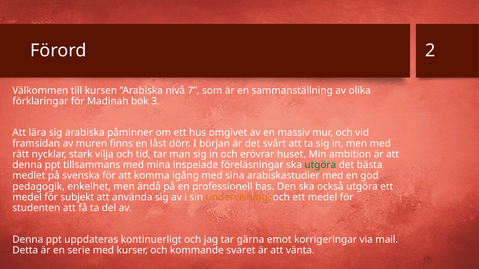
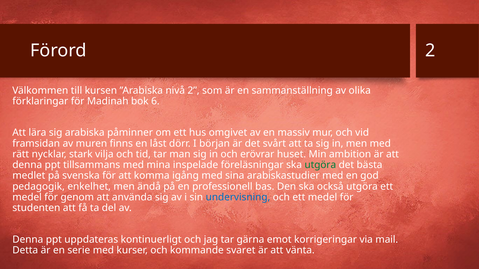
nivå 7: 7 -> 2
3: 3 -> 6
subjekt: subjekt -> genom
undervisning colour: orange -> blue
